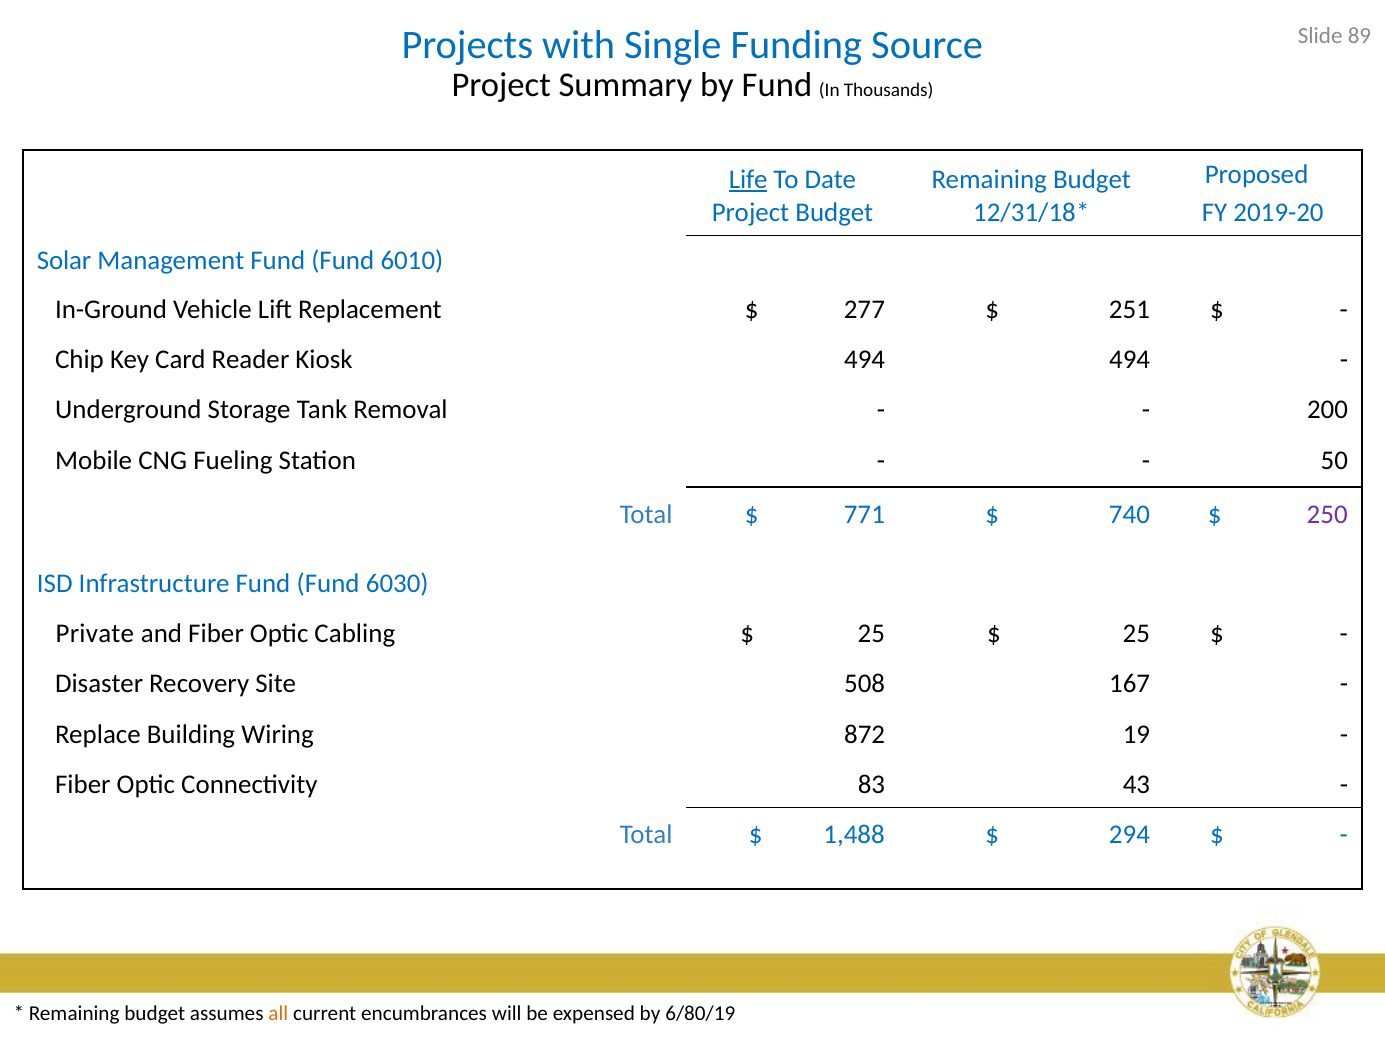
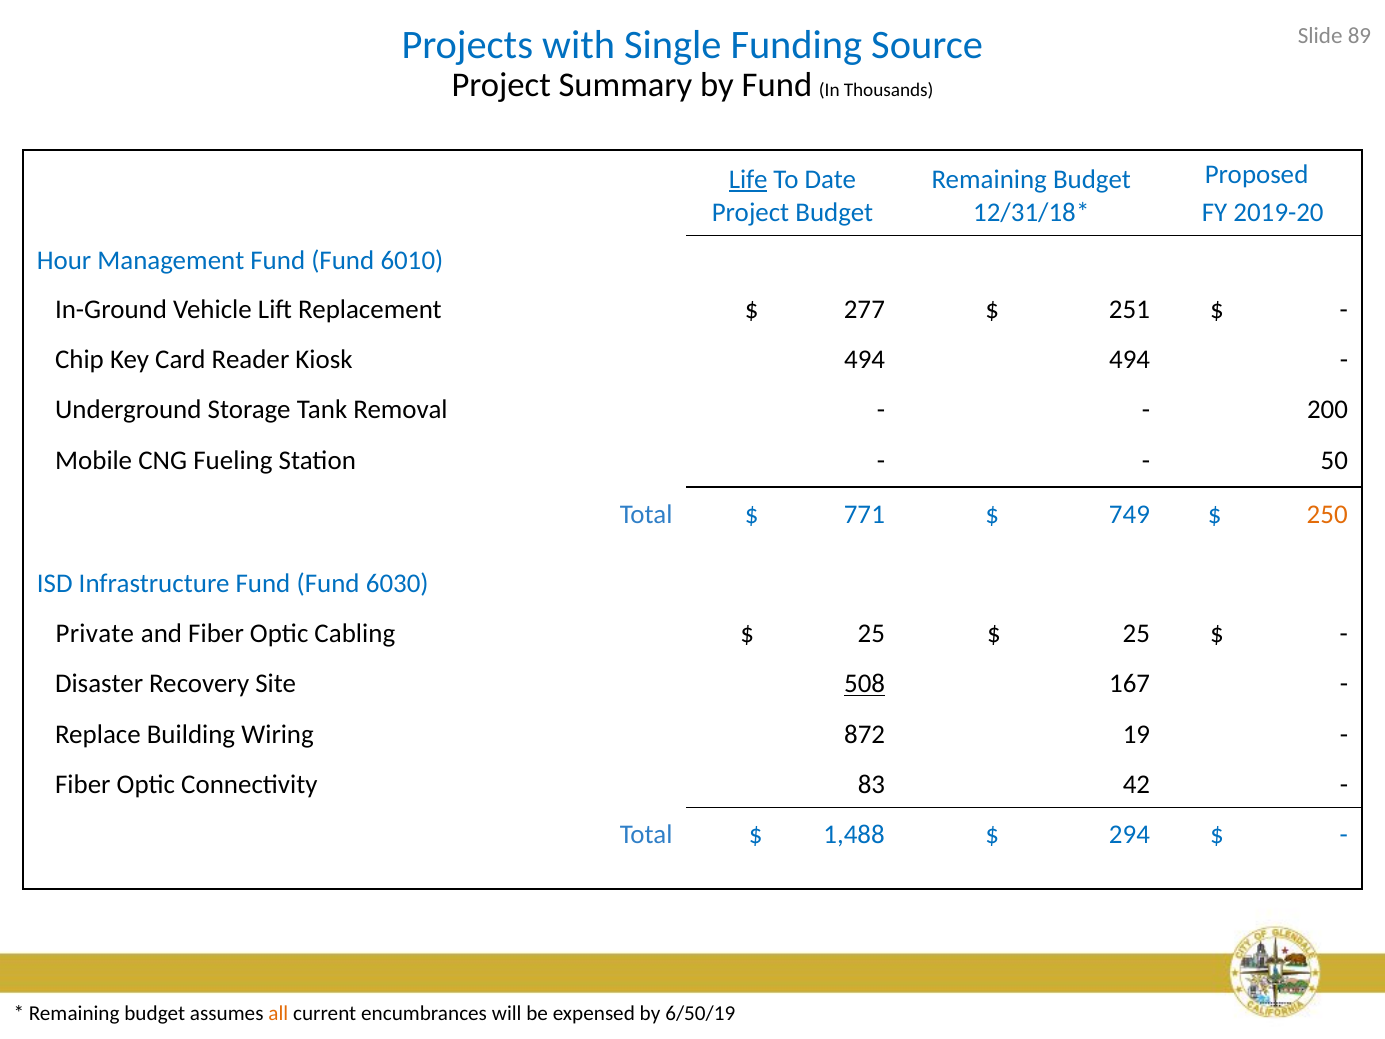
Solar: Solar -> Hour
740: 740 -> 749
250 colour: purple -> orange
508 underline: none -> present
43: 43 -> 42
6/80/19: 6/80/19 -> 6/50/19
